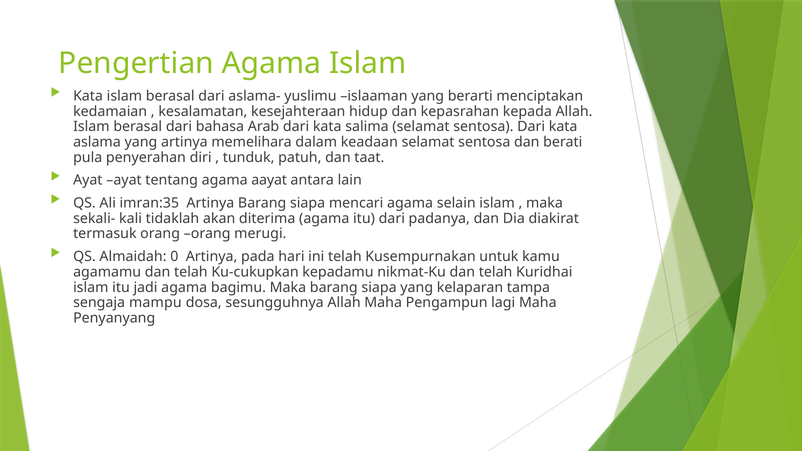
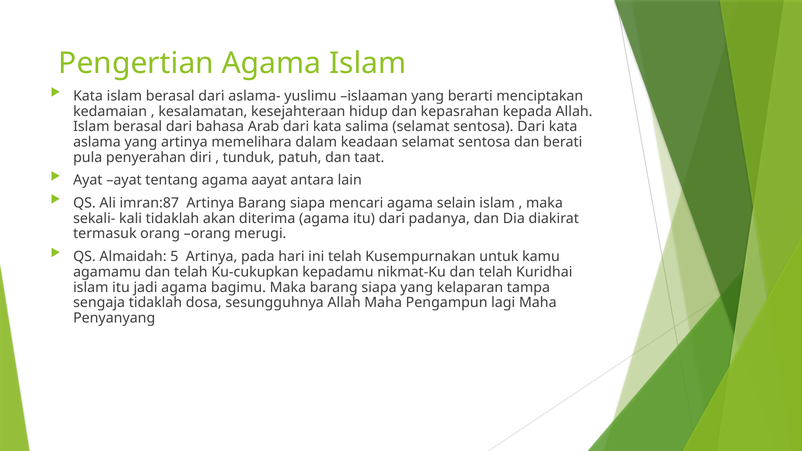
imran:35: imran:35 -> imran:87
0: 0 -> 5
sengaja mampu: mampu -> tidaklah
